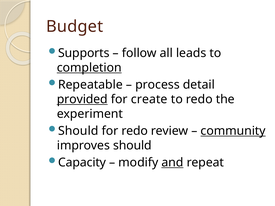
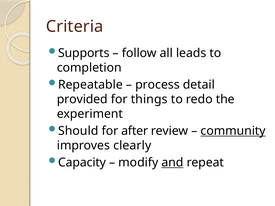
Budget: Budget -> Criteria
completion underline: present -> none
provided underline: present -> none
create: create -> things
for redo: redo -> after
improves should: should -> clearly
